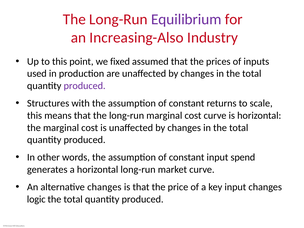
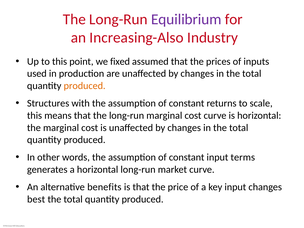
produced at (85, 86) colour: purple -> orange
spend: spend -> terms
alternative changes: changes -> benefits
logic: logic -> best
